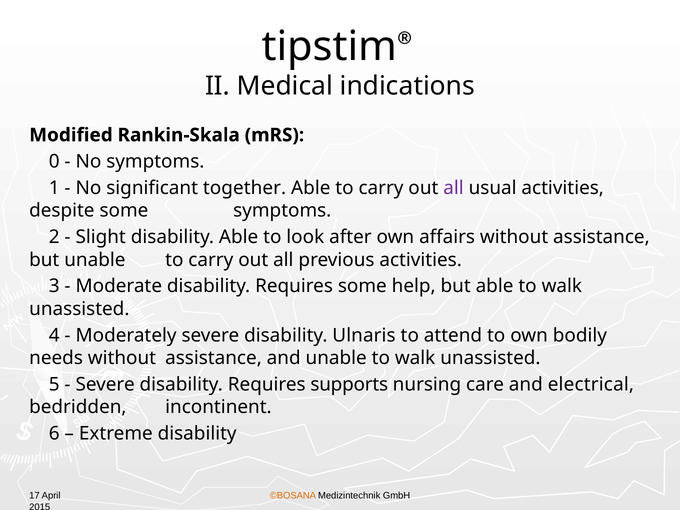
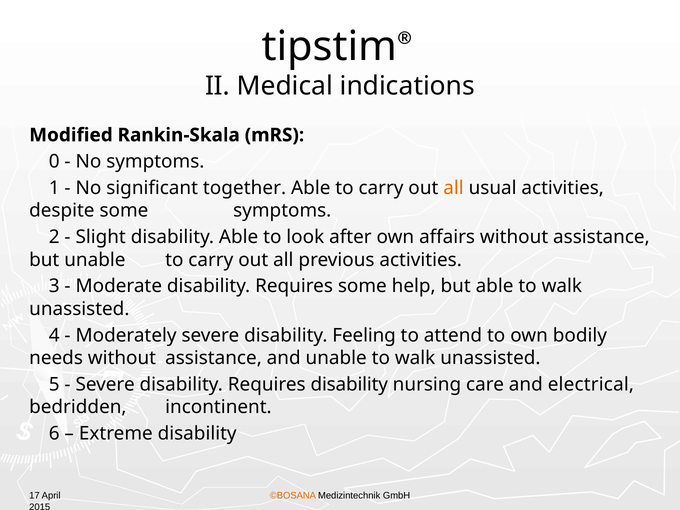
all at (453, 188) colour: purple -> orange
Ulnaris: Ulnaris -> Feeling
Requires supports: supports -> disability
